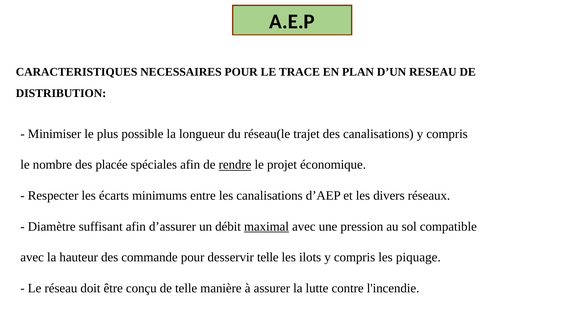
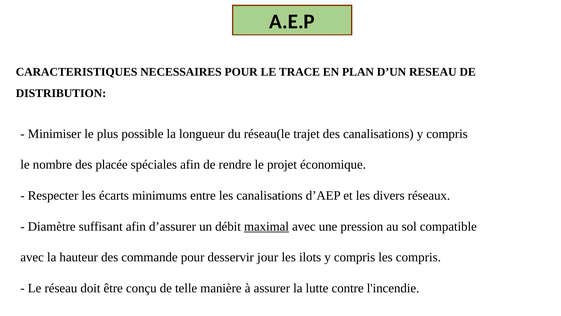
rendre underline: present -> none
desservir telle: telle -> jour
les piquage: piquage -> compris
